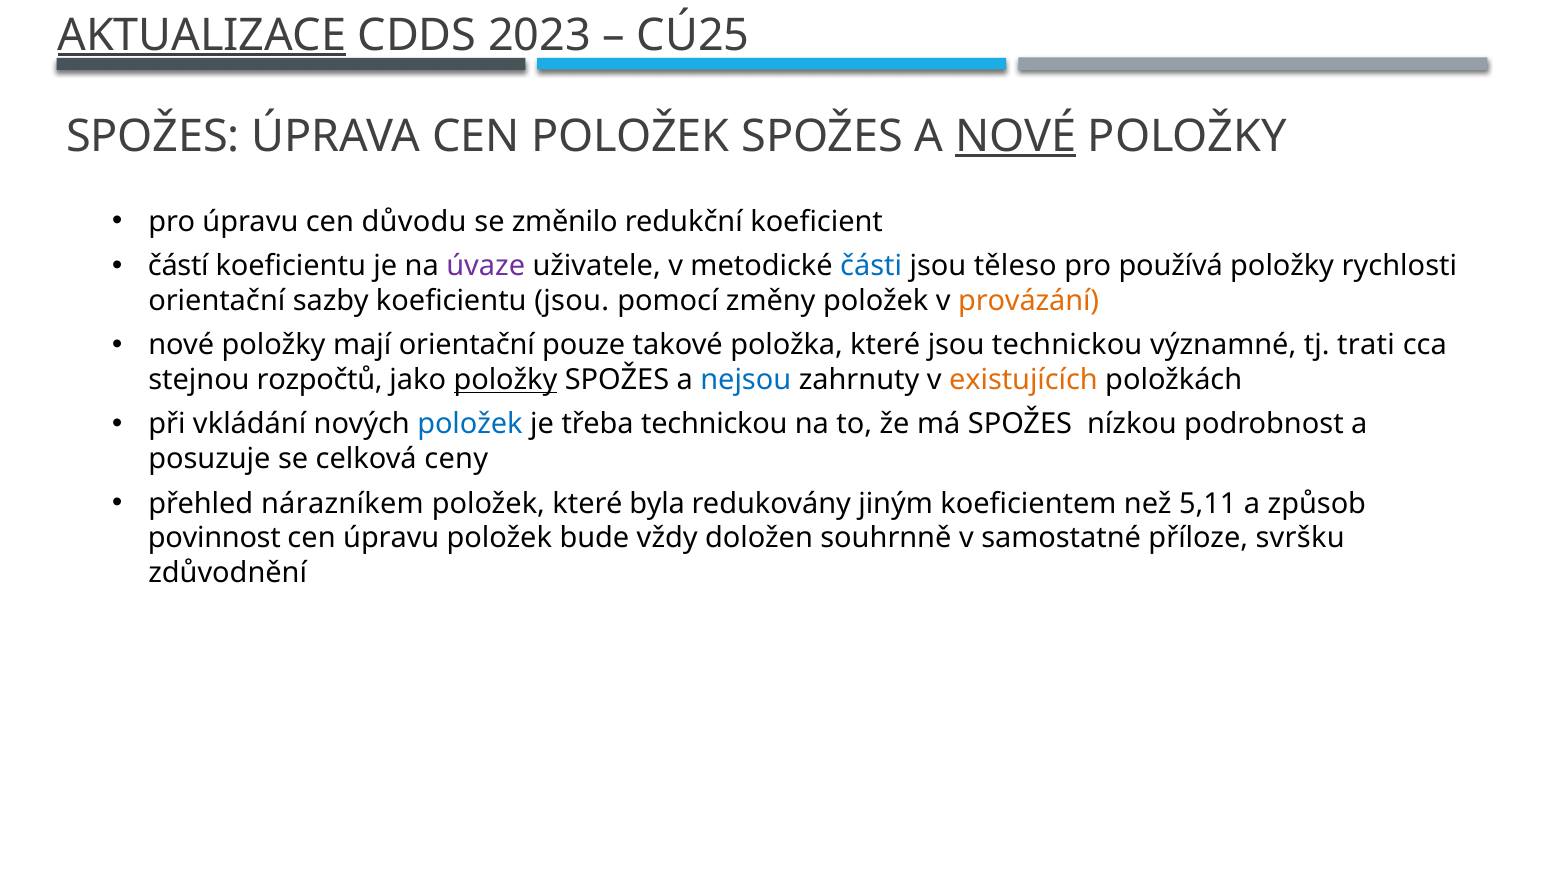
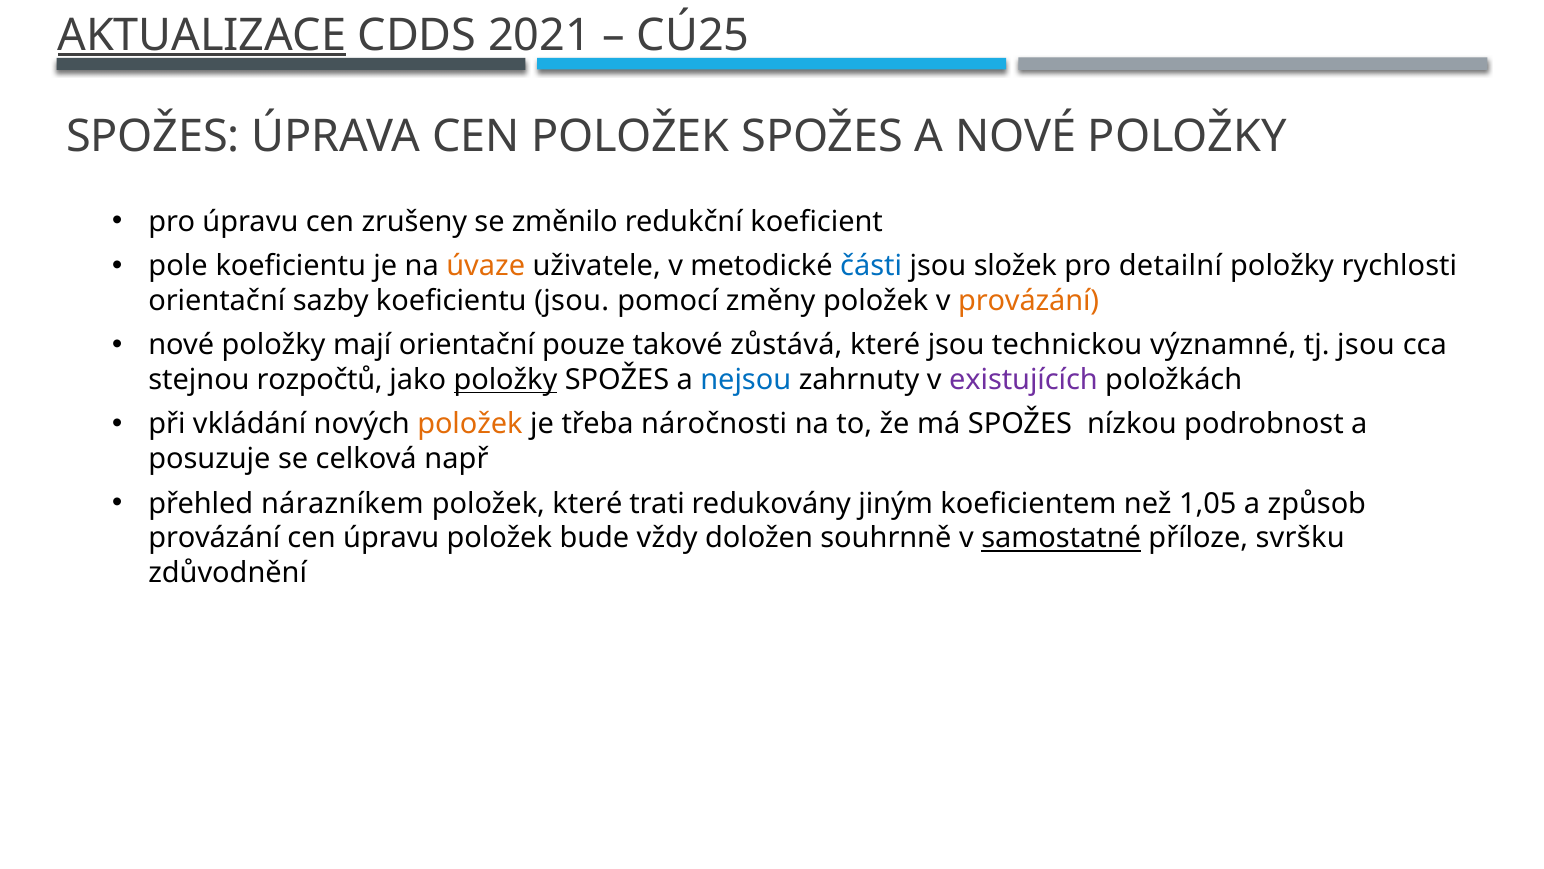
2023: 2023 -> 2021
NOVÉ at (1016, 136) underline: present -> none
důvodu: důvodu -> zrušeny
částí: částí -> pole
úvaze colour: purple -> orange
těleso: těleso -> složek
používá: používá -> detailní
položka: položka -> zůstává
tj trati: trati -> jsou
existujících colour: orange -> purple
položek at (470, 424) colour: blue -> orange
třeba technickou: technickou -> náročnosti
ceny: ceny -> např
byla: byla -> trati
5,11: 5,11 -> 1,05
povinnost at (214, 538): povinnost -> provázání
samostatné underline: none -> present
